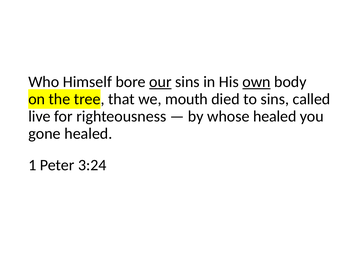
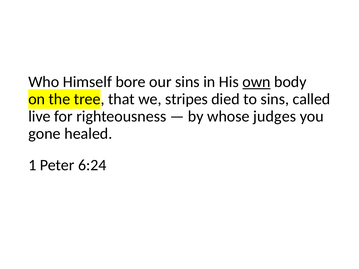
our underline: present -> none
mouth: mouth -> stripes
whose healed: healed -> judges
3:24: 3:24 -> 6:24
